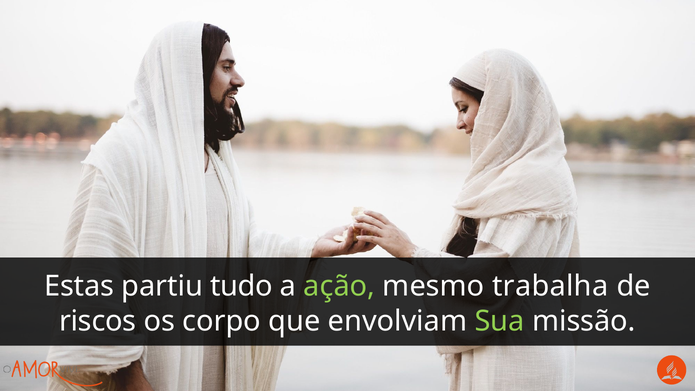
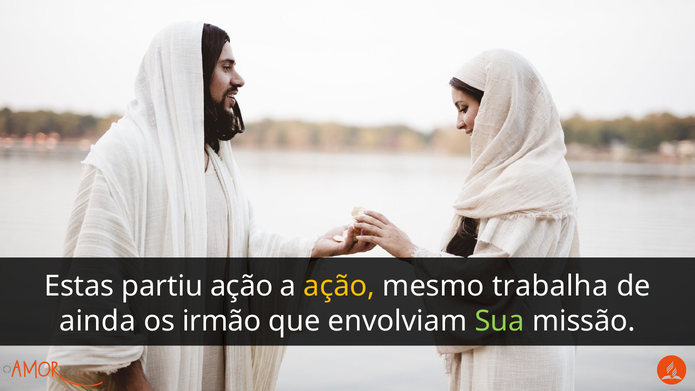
partiu tudo: tudo -> ação
ação at (339, 286) colour: light green -> yellow
riscos: riscos -> ainda
corpo: corpo -> irmão
